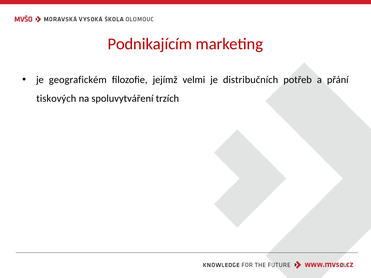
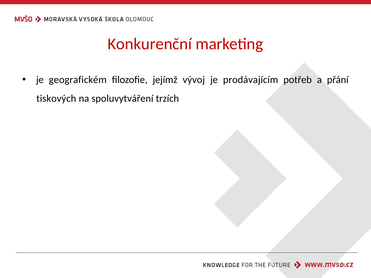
Podnikajícím: Podnikajícím -> Konkurenční
velmi: velmi -> vývoj
distribučních: distribučních -> prodávajícím
